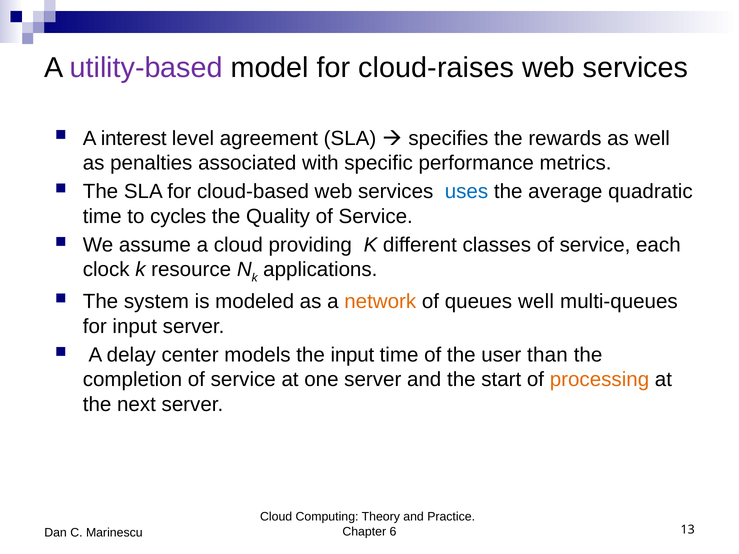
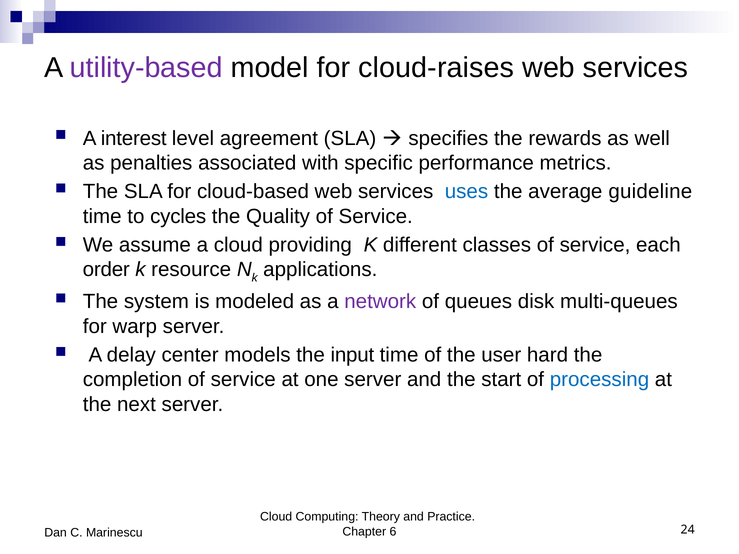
quadratic: quadratic -> guideline
clock: clock -> order
network colour: orange -> purple
queues well: well -> disk
for input: input -> warp
than: than -> hard
processing colour: orange -> blue
13: 13 -> 24
